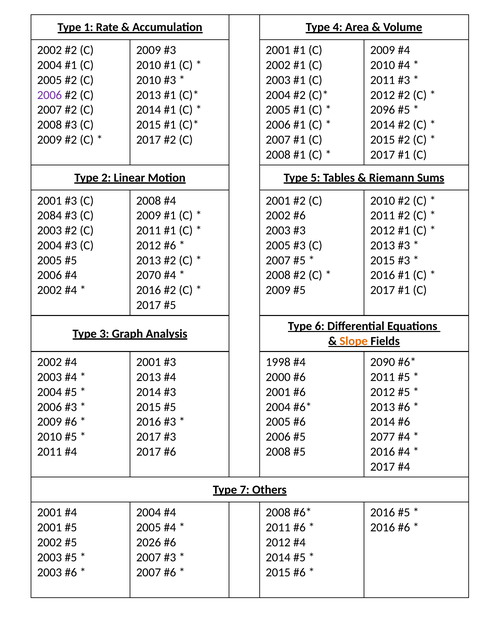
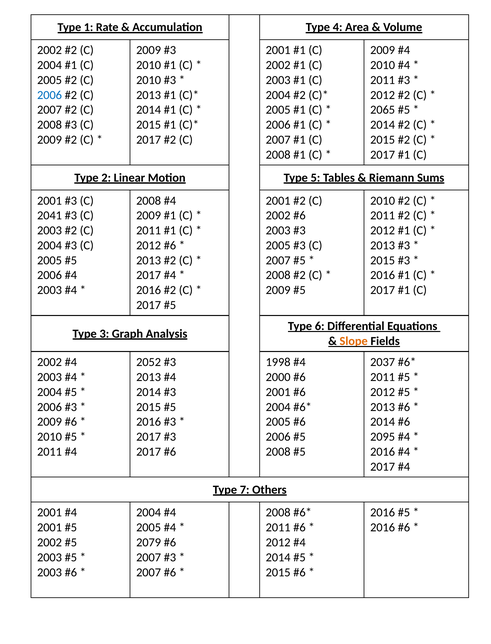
2006 at (50, 95) colour: purple -> blue
2096: 2096 -> 2065
2084: 2084 -> 2041
2070 at (149, 275): 2070 -> 2017
2002 at (50, 290): 2002 -> 2003
2001 at (149, 362): 2001 -> 2052
2090: 2090 -> 2037
2077: 2077 -> 2095
2026: 2026 -> 2079
